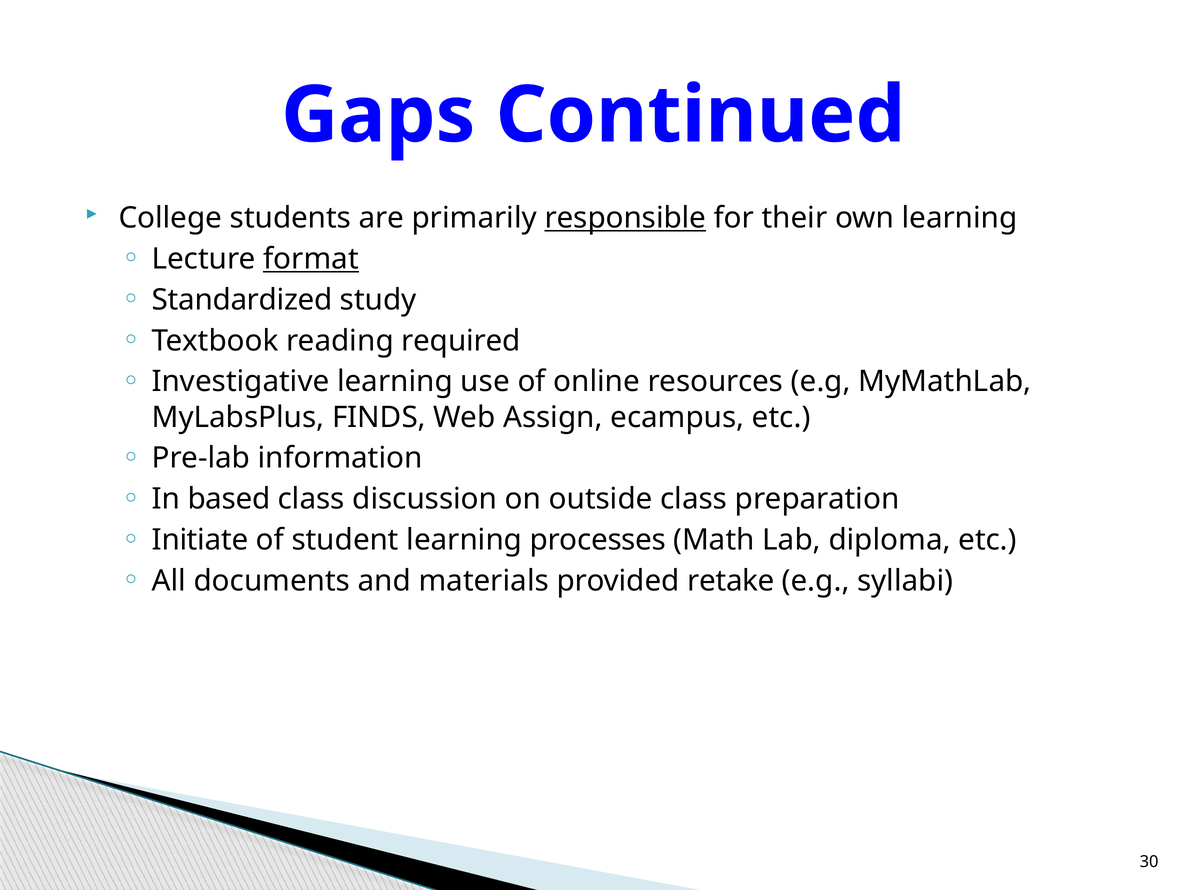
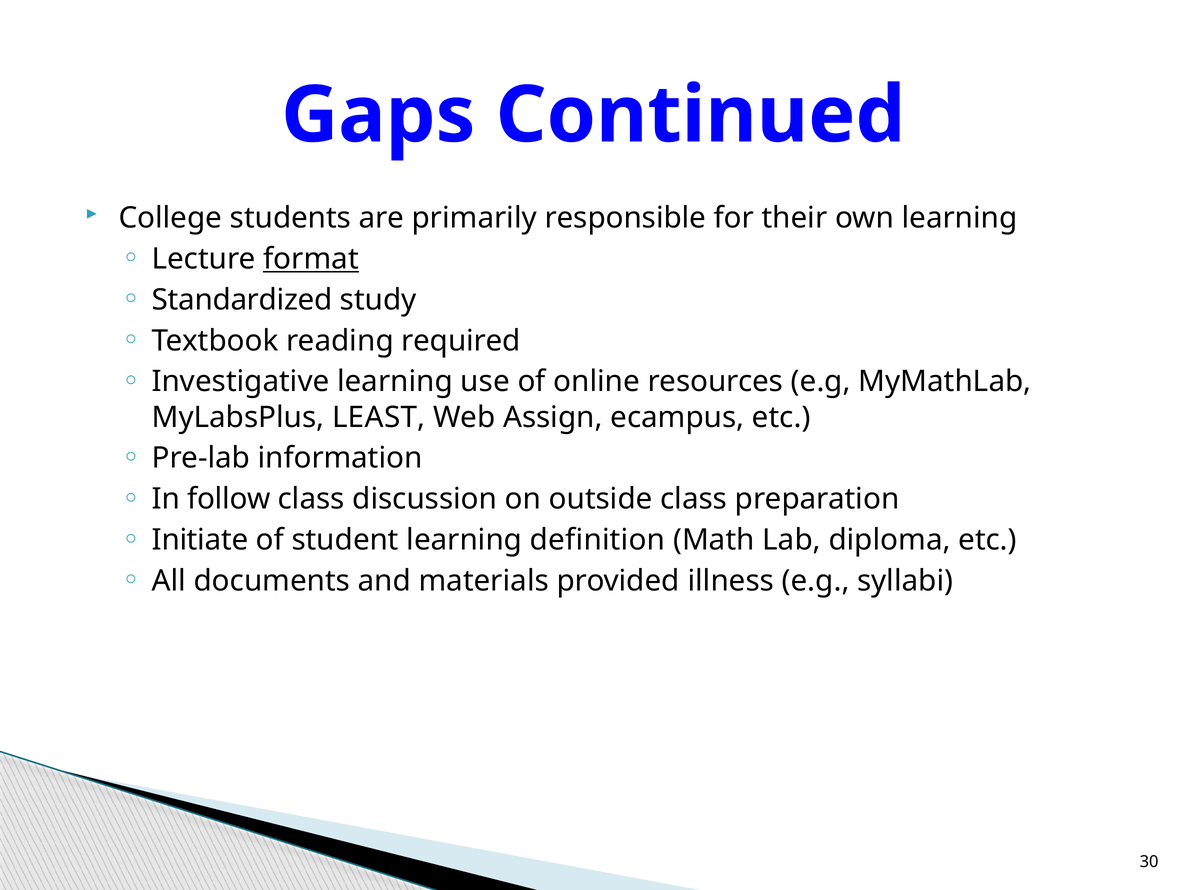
responsible underline: present -> none
FINDS: FINDS -> LEAST
based: based -> follow
processes: processes -> definition
retake: retake -> illness
